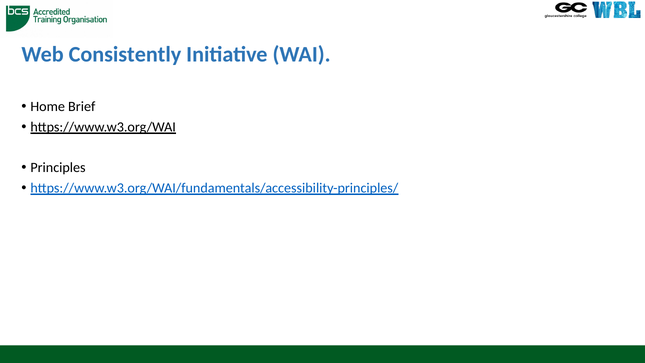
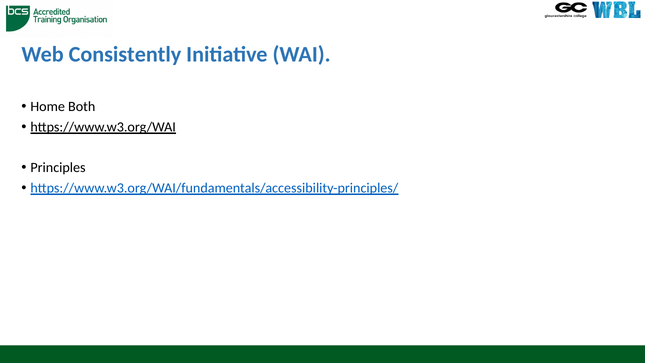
Brief: Brief -> Both
